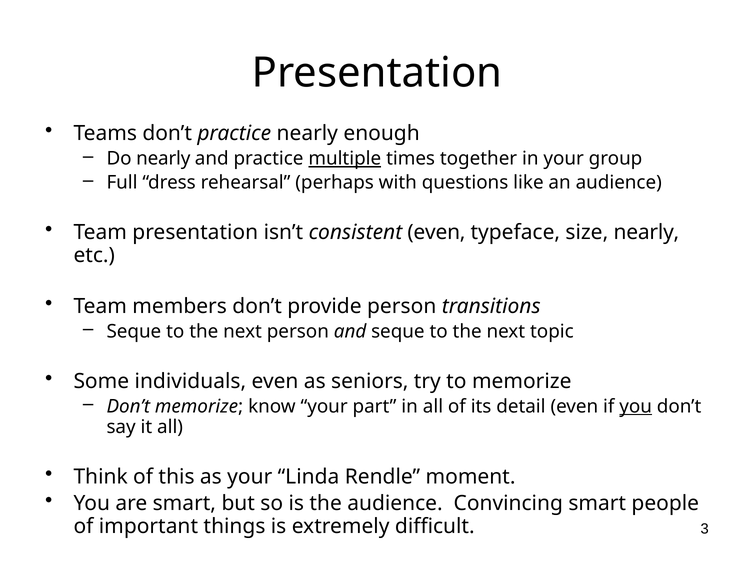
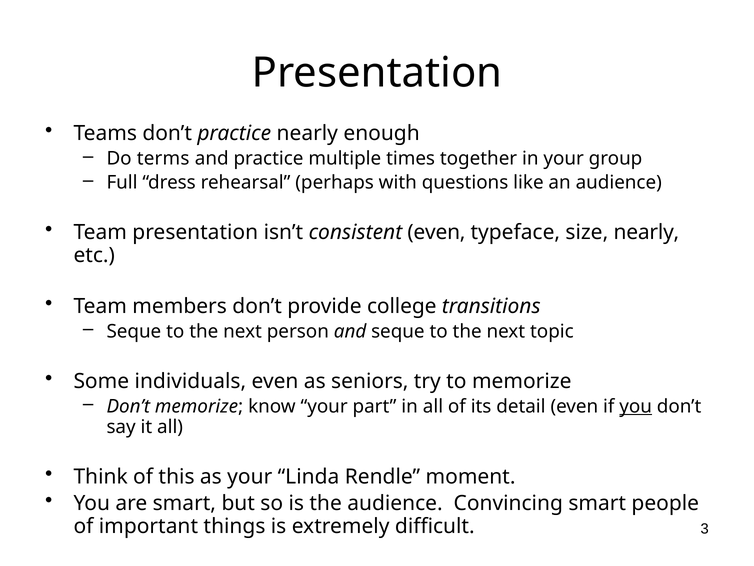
Do nearly: nearly -> terms
multiple underline: present -> none
provide person: person -> college
